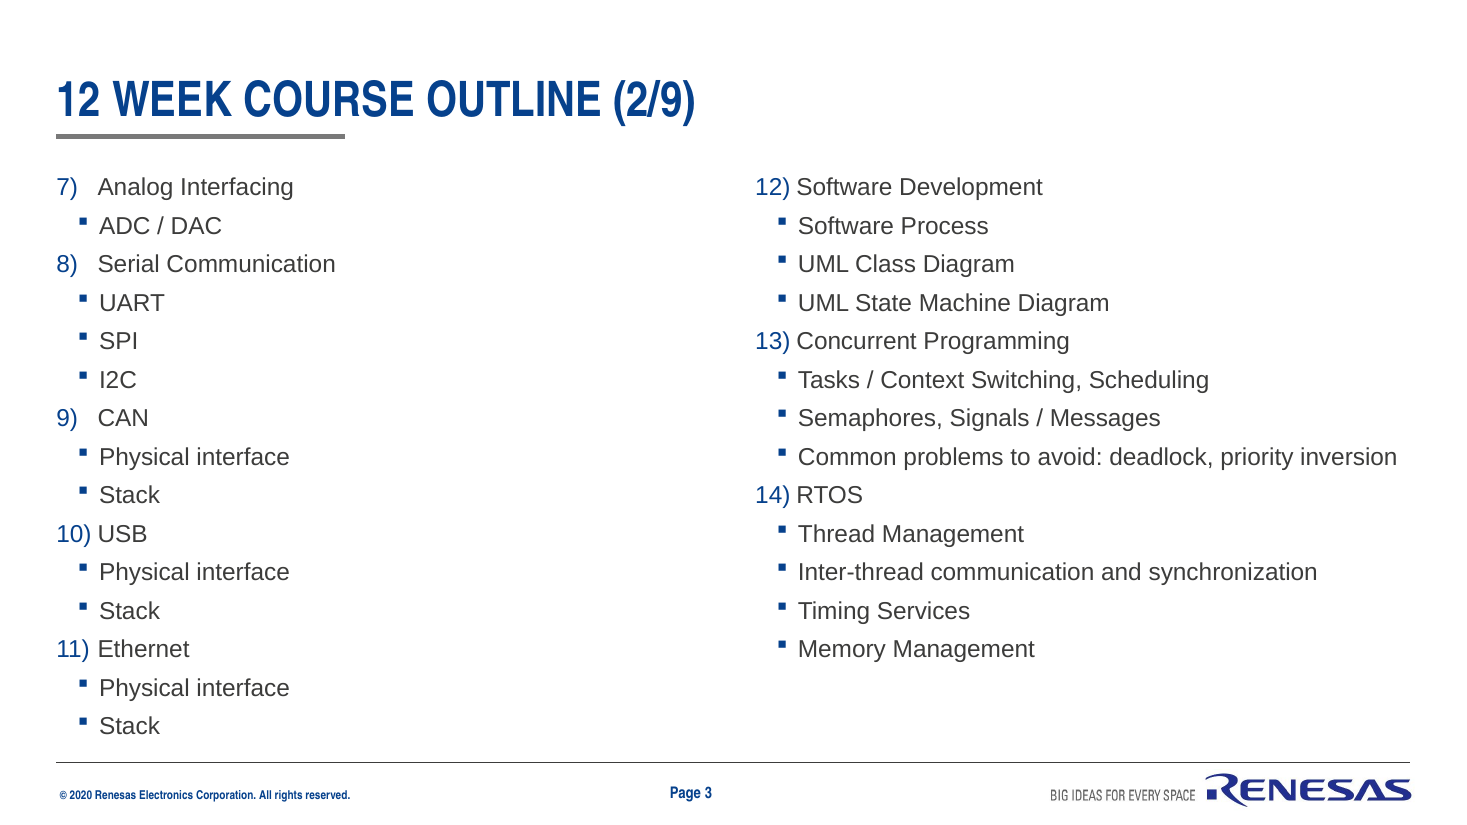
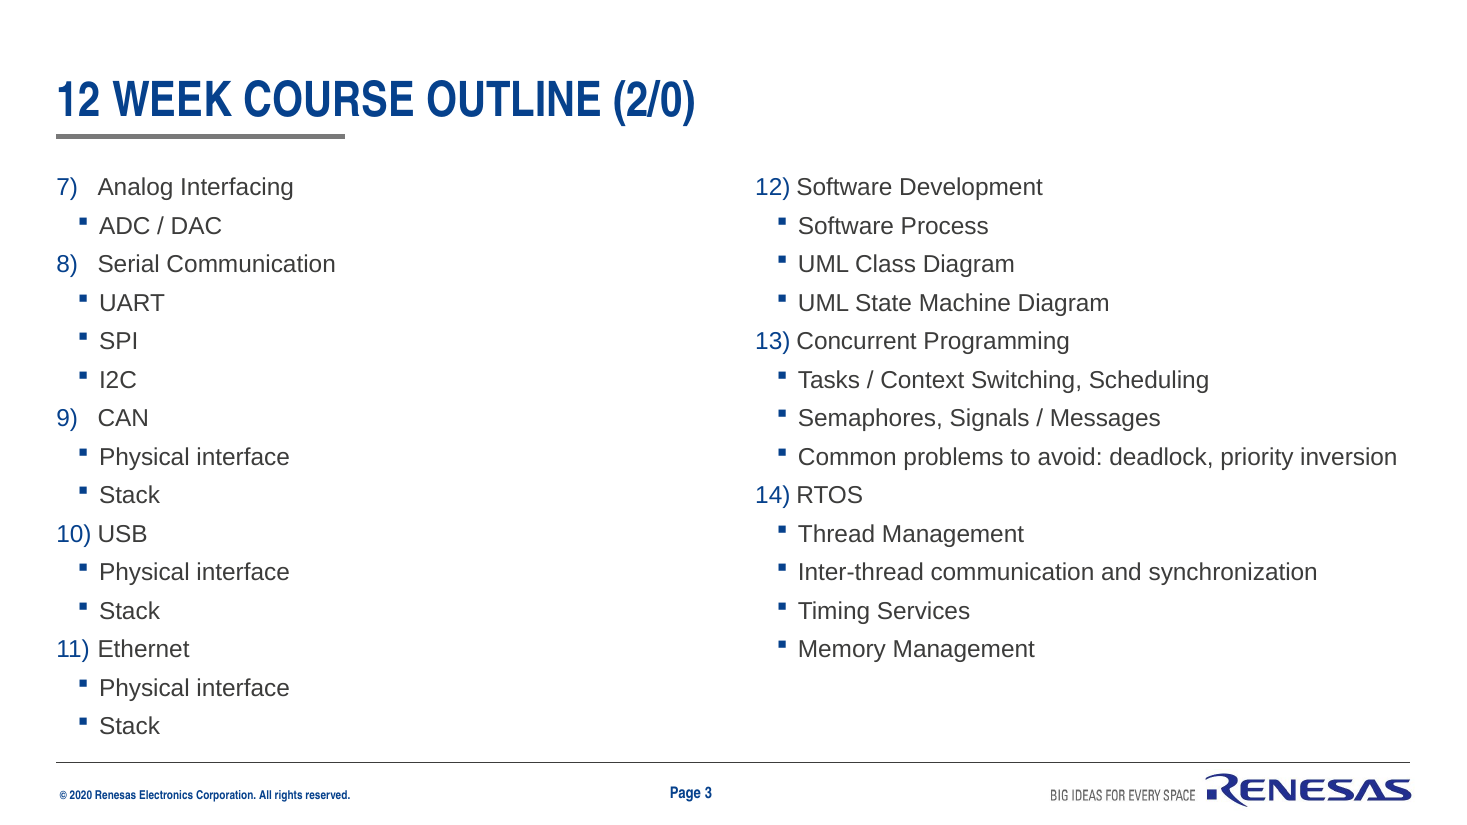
2/9: 2/9 -> 2/0
